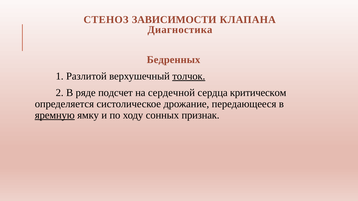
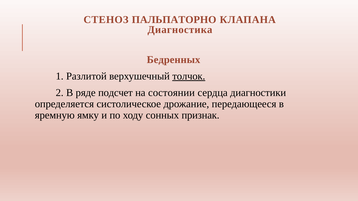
ЗАВИСИМОСТИ: ЗАВИСИМОСТИ -> ПАЛЬПАТОРНО
сердечной: сердечной -> состоянии
критическом: критическом -> диагностики
яремную underline: present -> none
